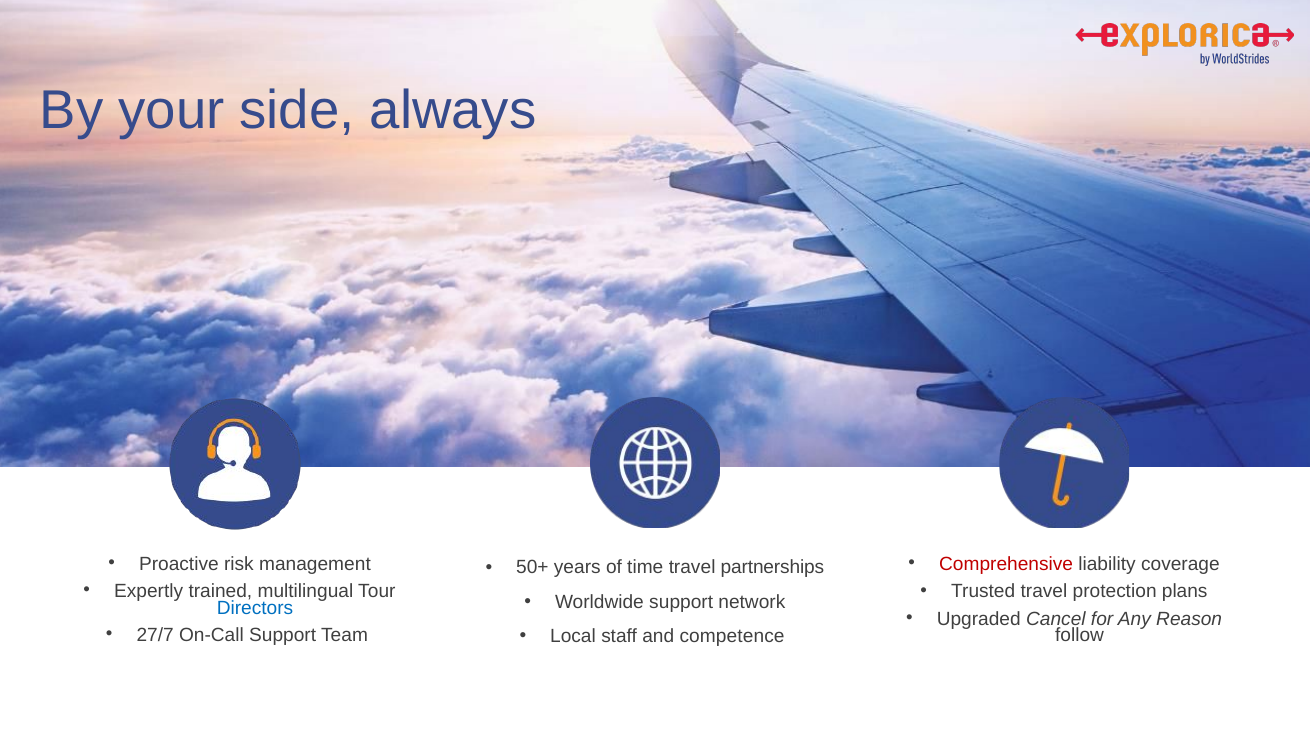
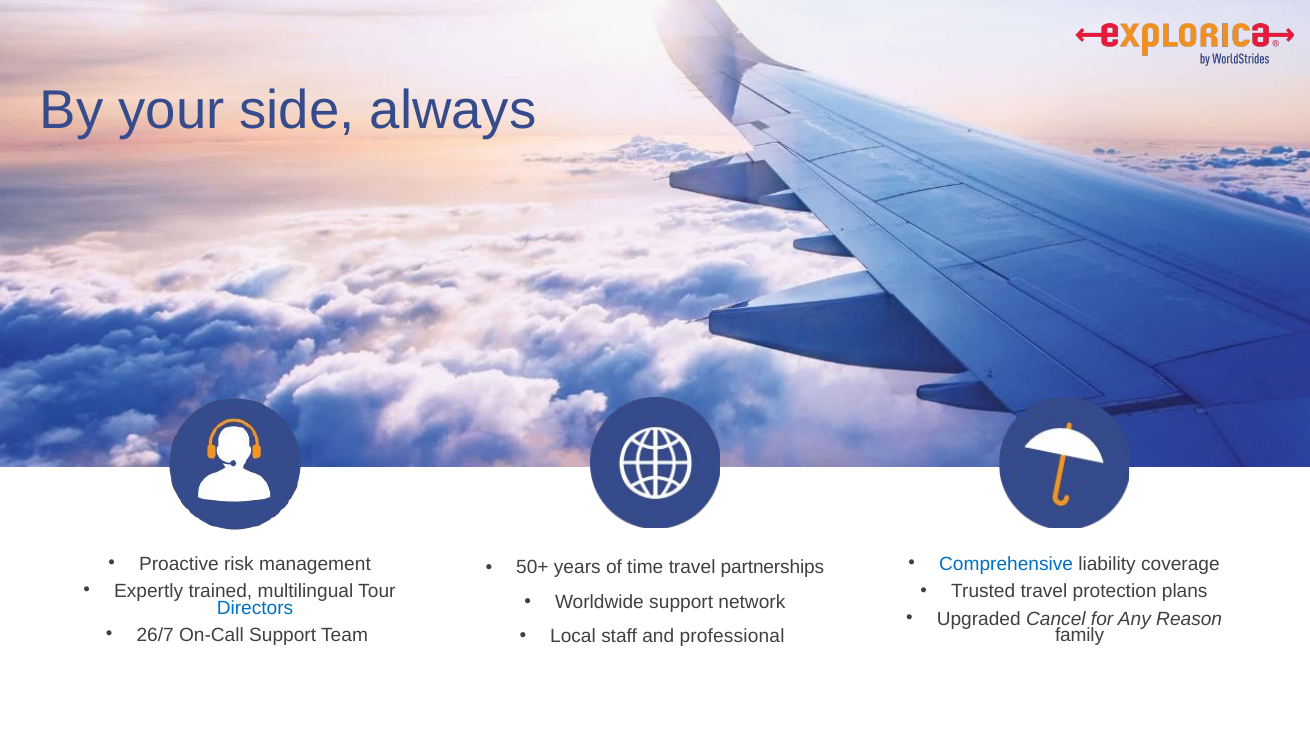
Comprehensive colour: red -> blue
27/7: 27/7 -> 26/7
competence: competence -> professional
follow: follow -> family
